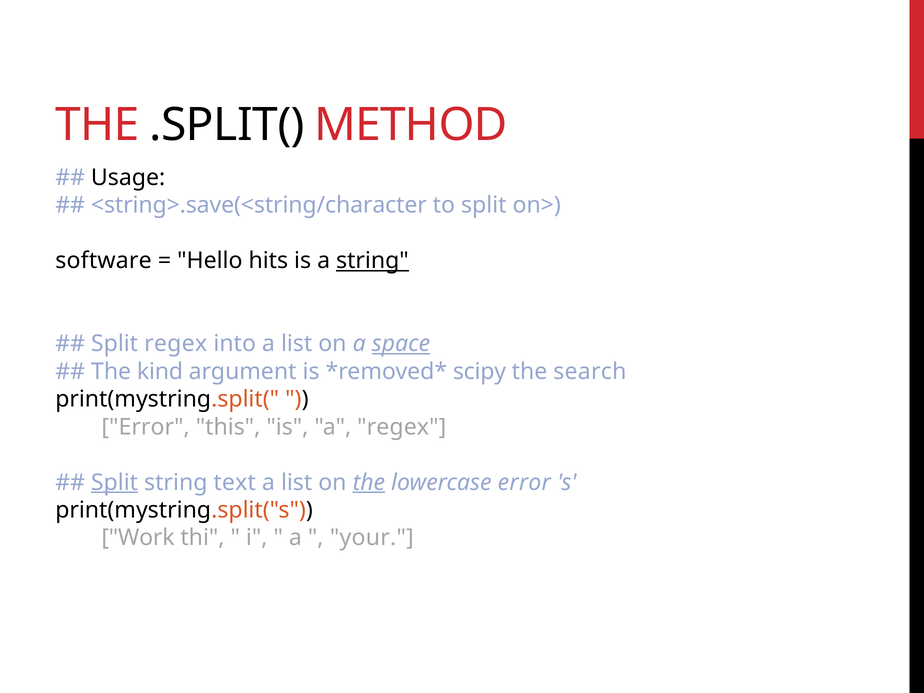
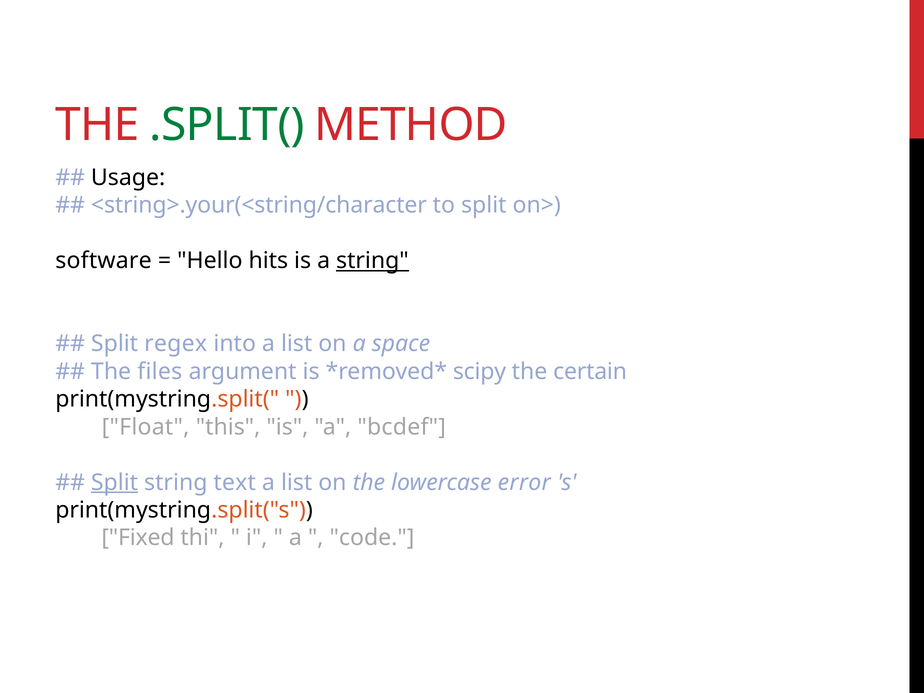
.SPLIT( colour: black -> green
<string>.save(<string/character: <string>.save(<string/character -> <string>.your(<string/character
space underline: present -> none
kind: kind -> files
search: search -> certain
Error at (146, 427): Error -> Float
a regex: regex -> bcdef
the at (369, 482) underline: present -> none
Work: Work -> Fixed
your: your -> code
